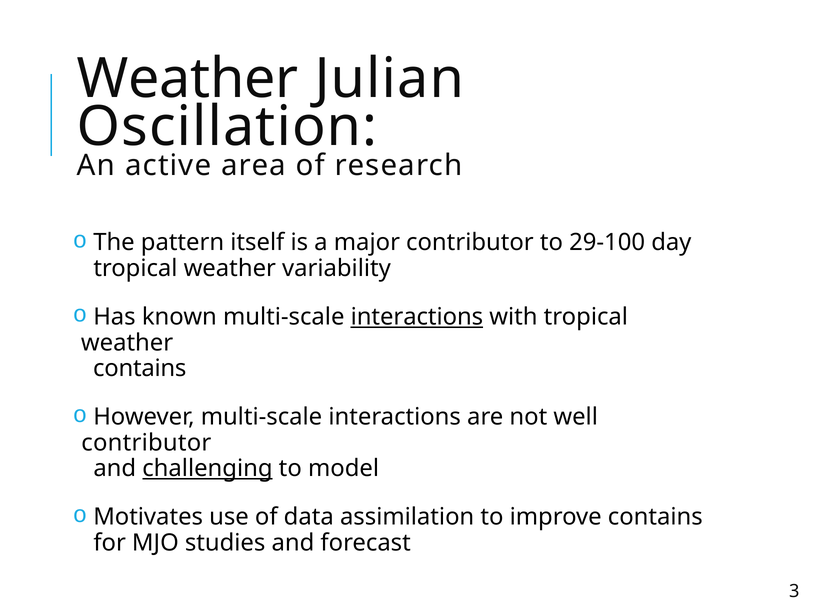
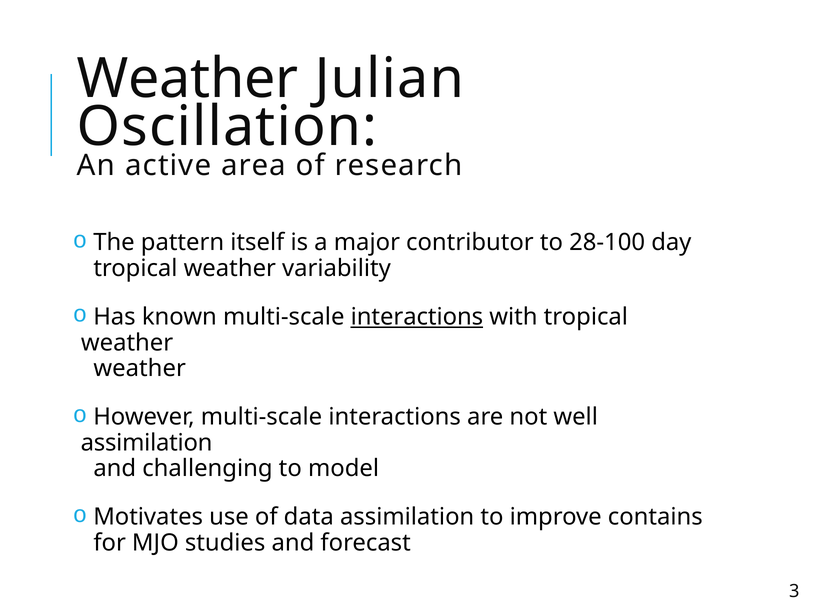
29-100: 29-100 -> 28-100
contains at (140, 368): contains -> weather
contributor at (146, 442): contributor -> assimilation
challenging underline: present -> none
